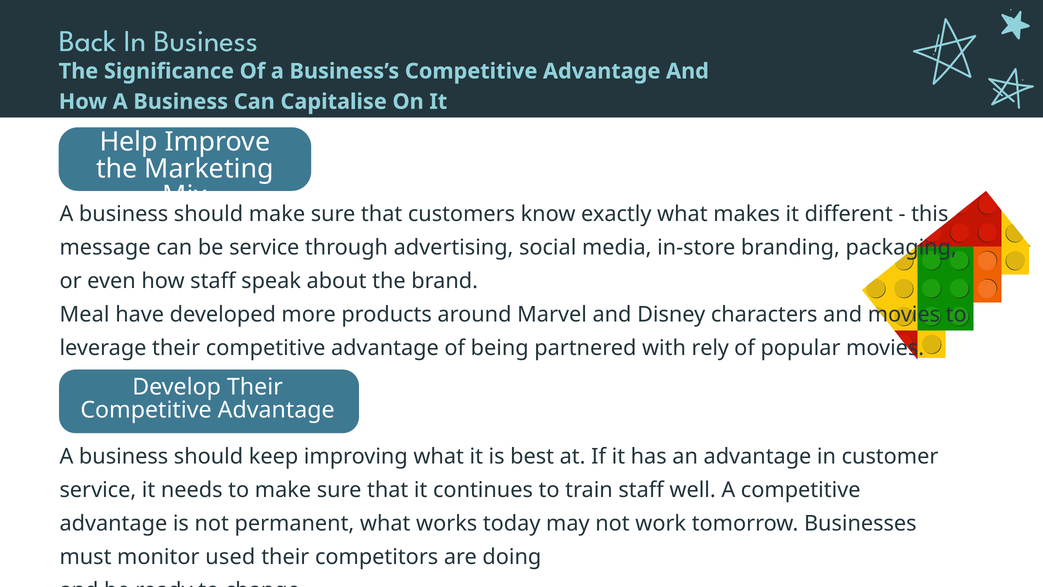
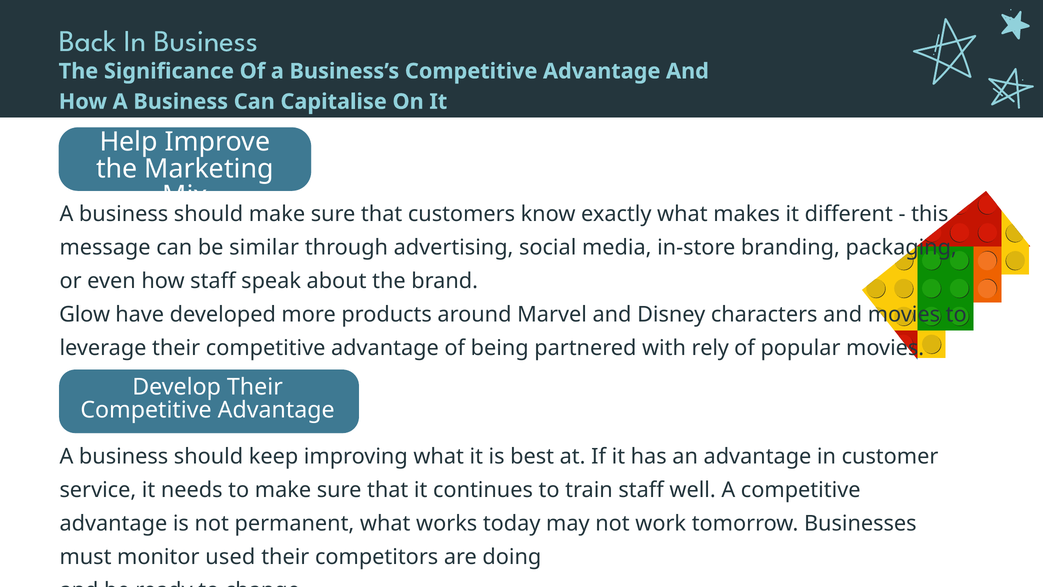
be service: service -> similar
Meal: Meal -> Glow
